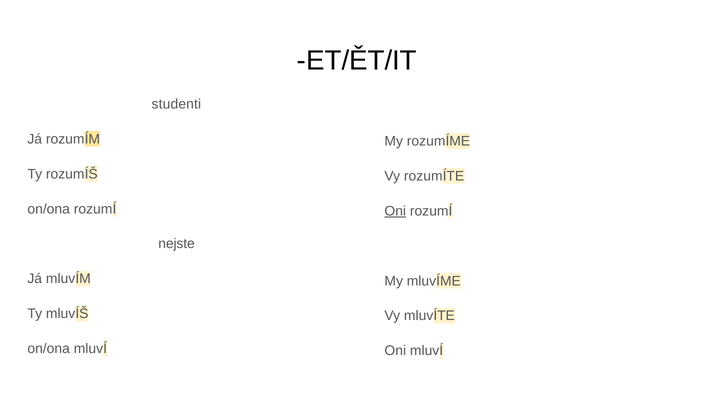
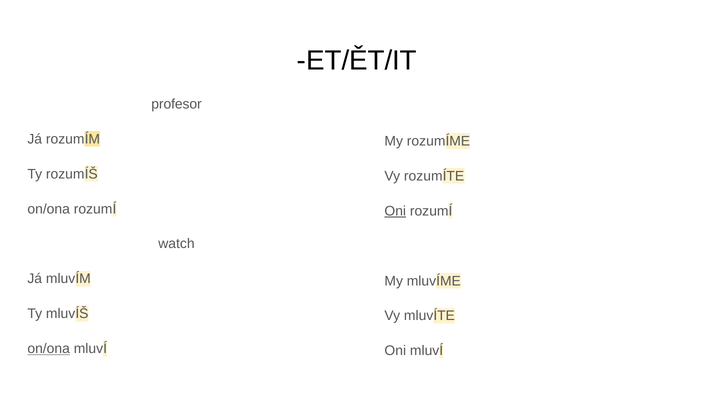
studenti: studenti -> profesor
nejste: nejste -> watch
on/ona at (49, 349) underline: none -> present
